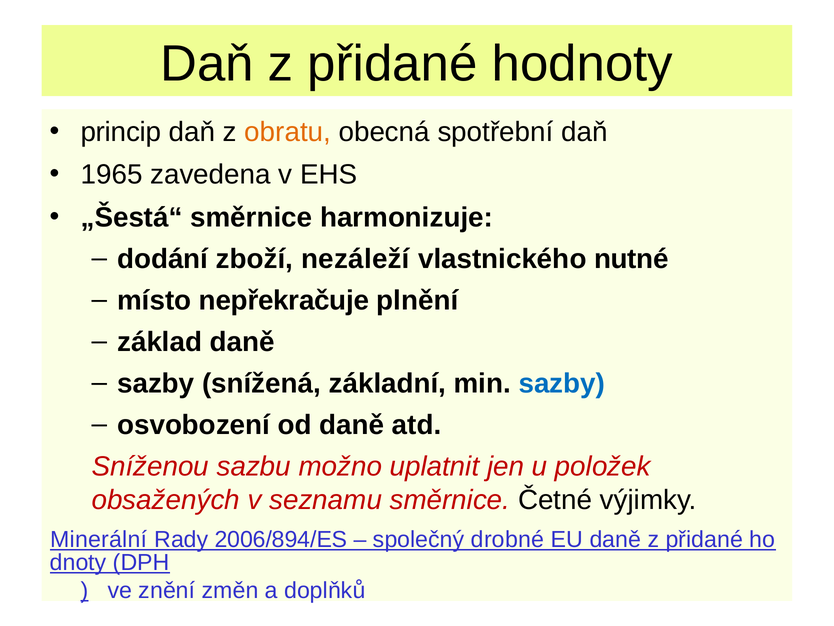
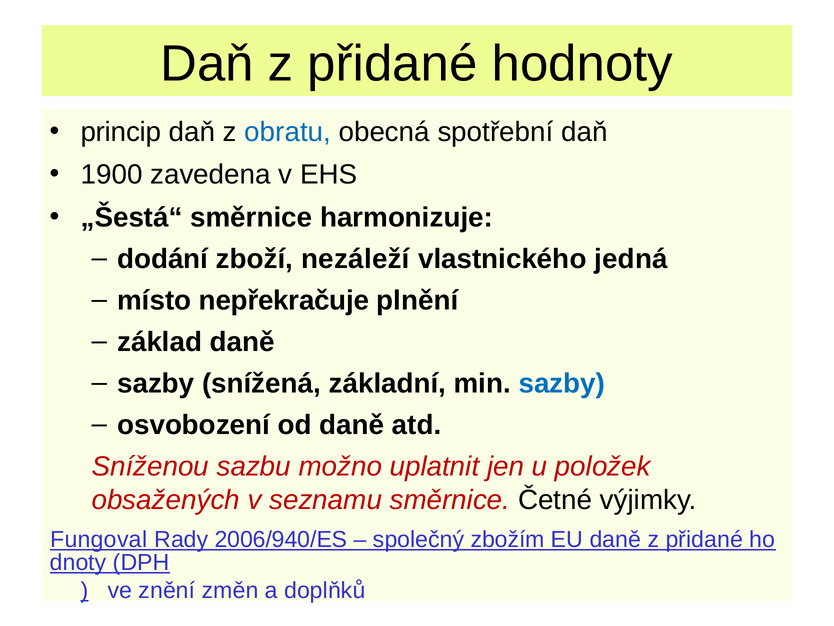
obratu colour: orange -> blue
1965: 1965 -> 1900
nutné: nutné -> jedná
Minerální: Minerální -> Fungoval
2006/894/ES: 2006/894/ES -> 2006/940/ES
drobné: drobné -> zbožím
